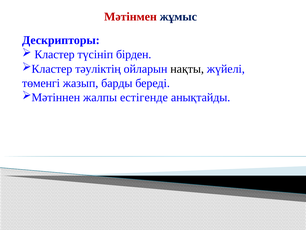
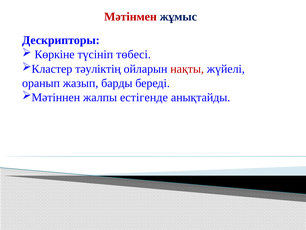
Кластер: Кластер -> Көркіне
бірден: бірден -> төбесі
нақты colour: black -> red
төменгі: төменгі -> оранып
